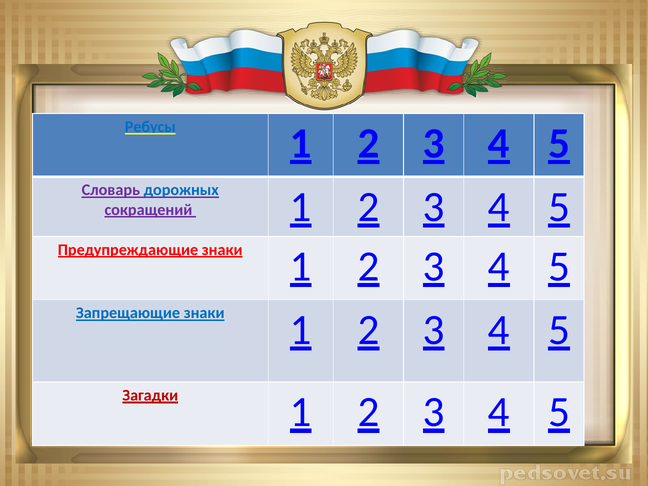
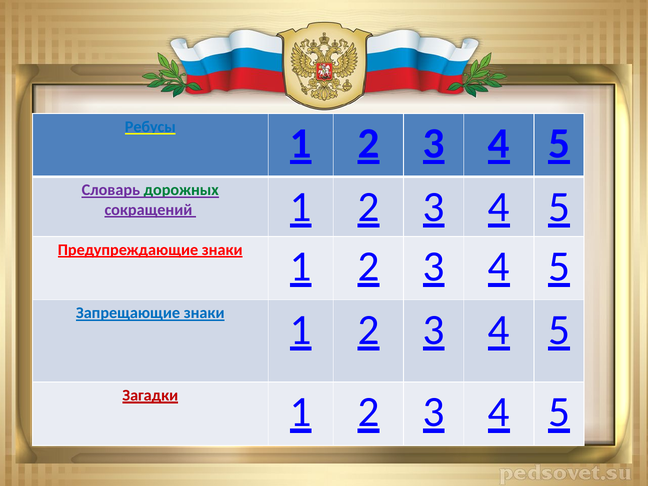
дорожных colour: blue -> green
